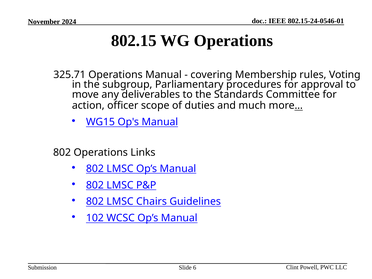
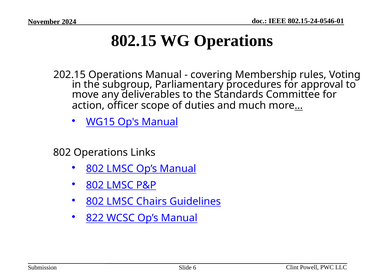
325.71: 325.71 -> 202.15
102: 102 -> 822
